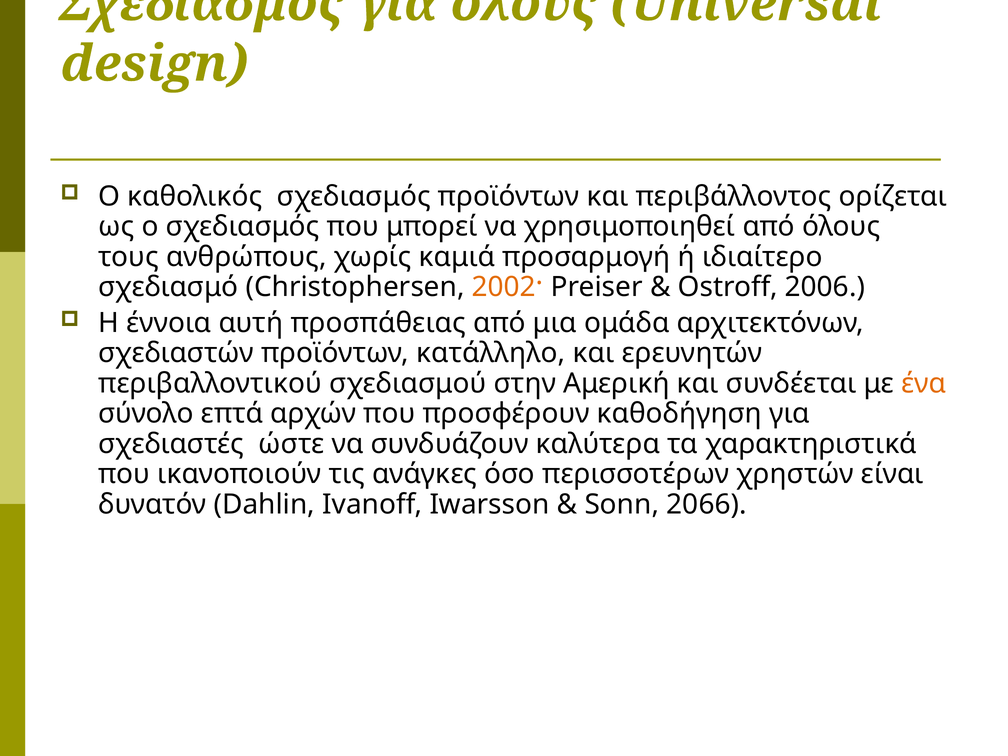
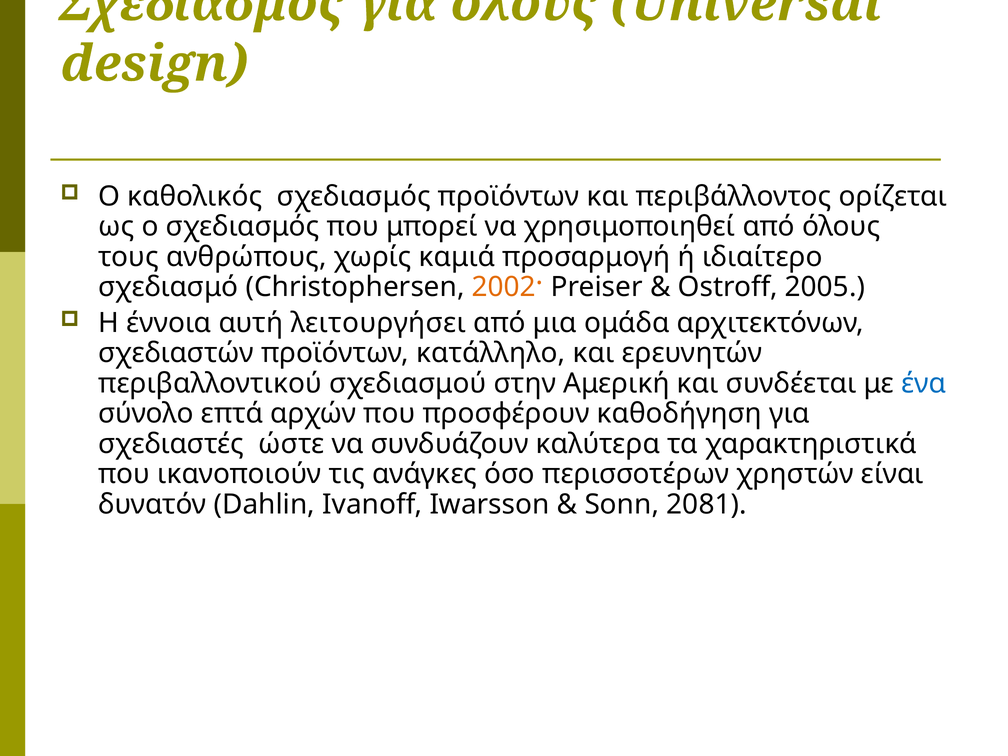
2006: 2006 -> 2005
προσπάθειας: προσπάθειας -> λειτουργήσει
ένα colour: orange -> blue
2066: 2066 -> 2081
